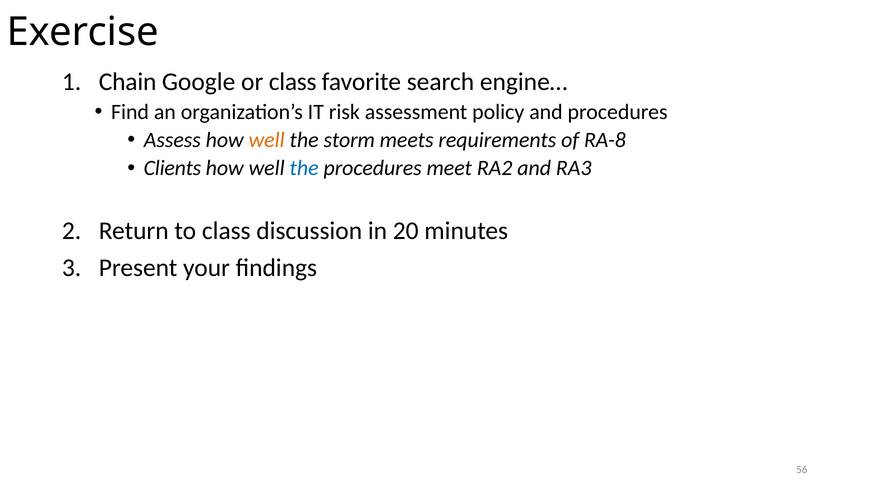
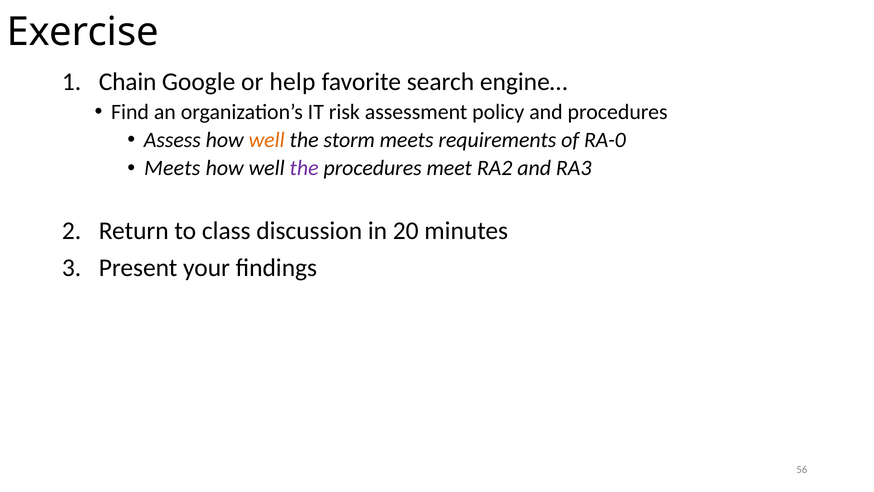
or class: class -> help
RA-8: RA-8 -> RA-0
Clients at (172, 168): Clients -> Meets
the at (304, 168) colour: blue -> purple
